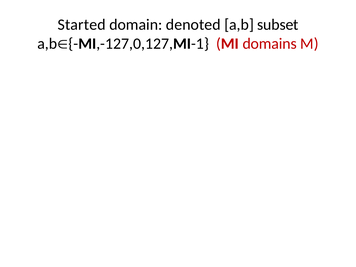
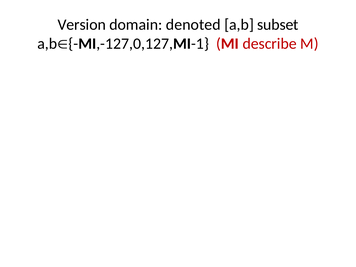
Started: Started -> Version
domains: domains -> describe
